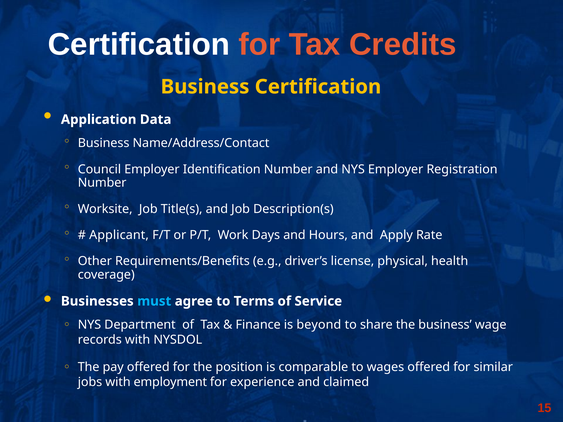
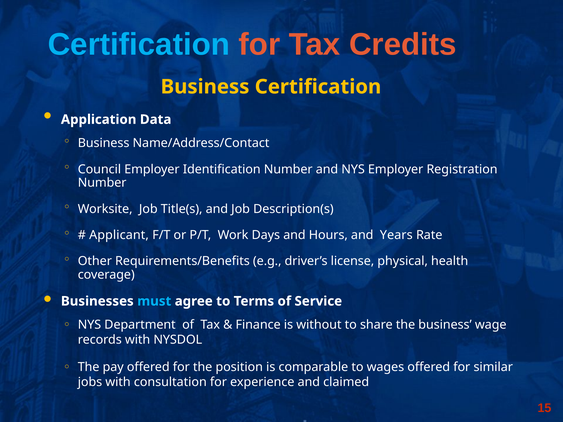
Certification at (139, 44) colour: white -> light blue
Apply: Apply -> Years
beyond: beyond -> without
employment: employment -> consultation
